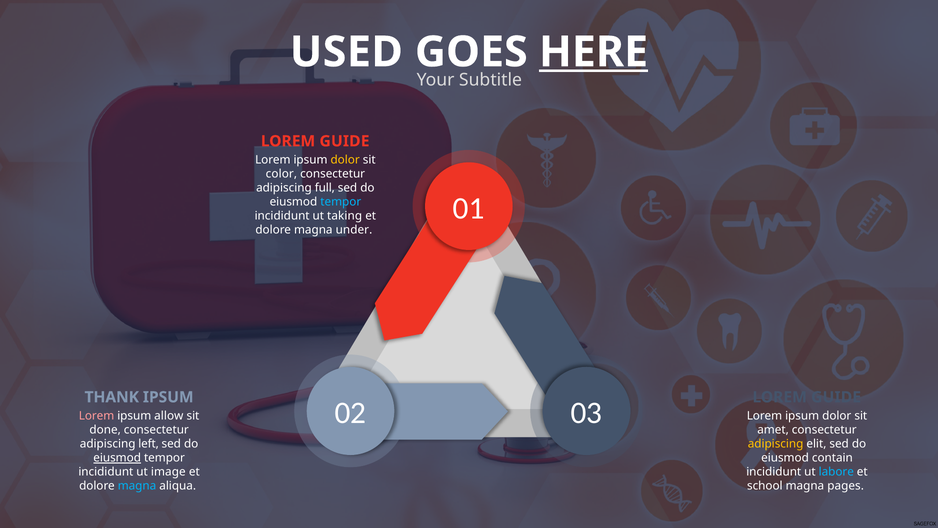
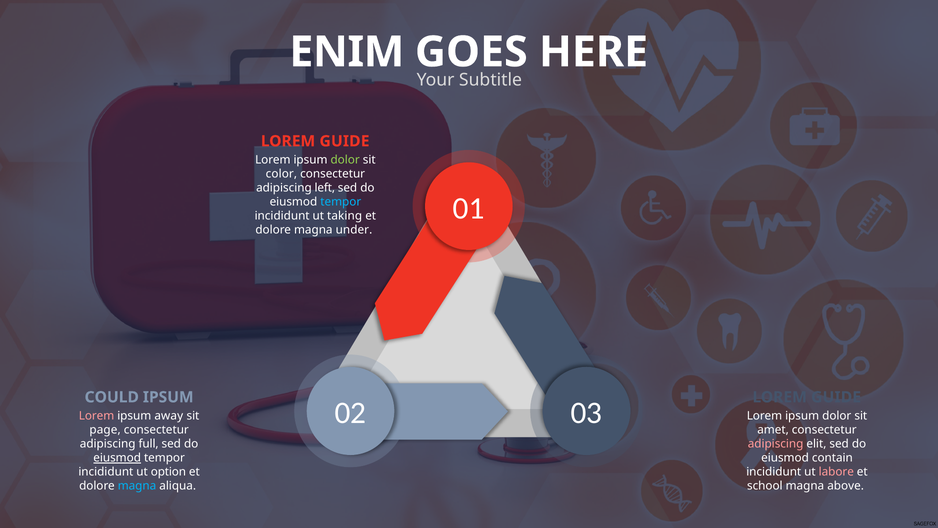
USED: USED -> ENIM
HERE underline: present -> none
dolor at (345, 160) colour: yellow -> light green
full: full -> left
THANK: THANK -> COULD
allow: allow -> away
done: done -> page
left: left -> full
adipiscing at (776, 444) colour: yellow -> pink
image: image -> option
labore colour: light blue -> pink
pages: pages -> above
